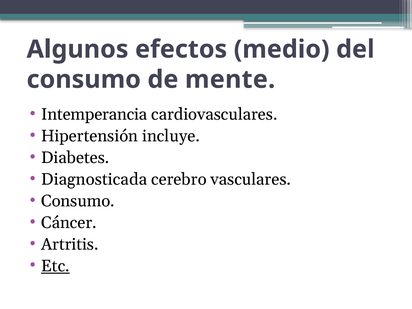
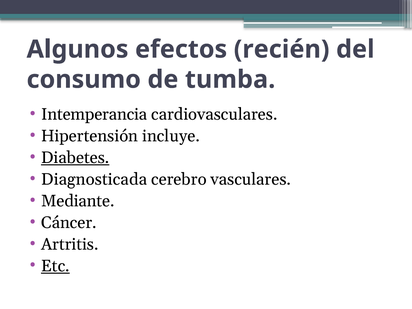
medio: medio -> recién
mente: mente -> tumba
Diabetes underline: none -> present
Consumo at (78, 201): Consumo -> Mediante
